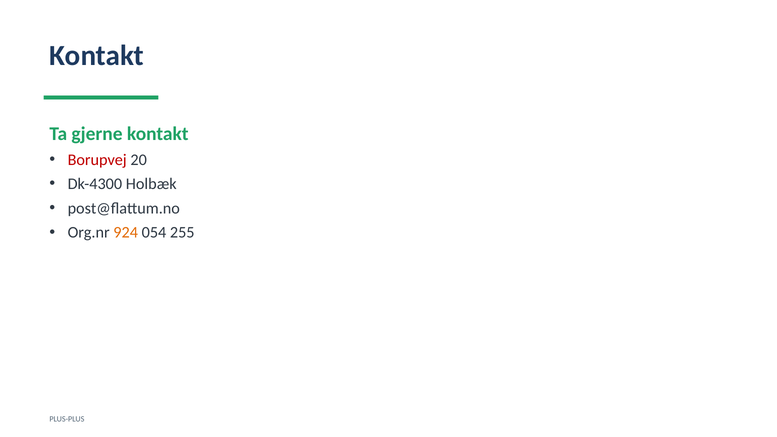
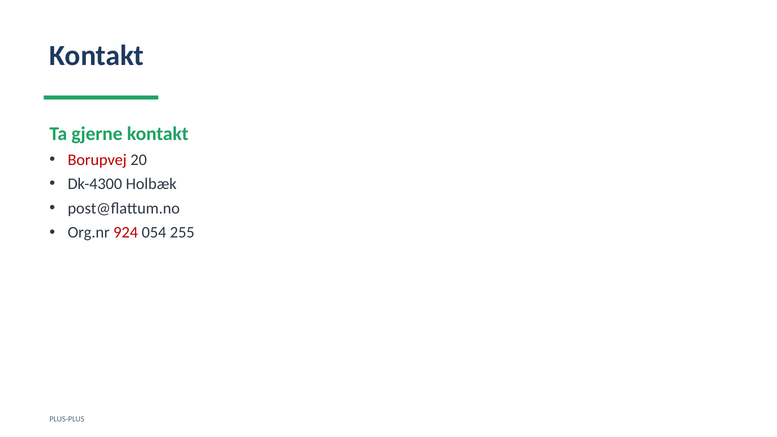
924 colour: orange -> red
